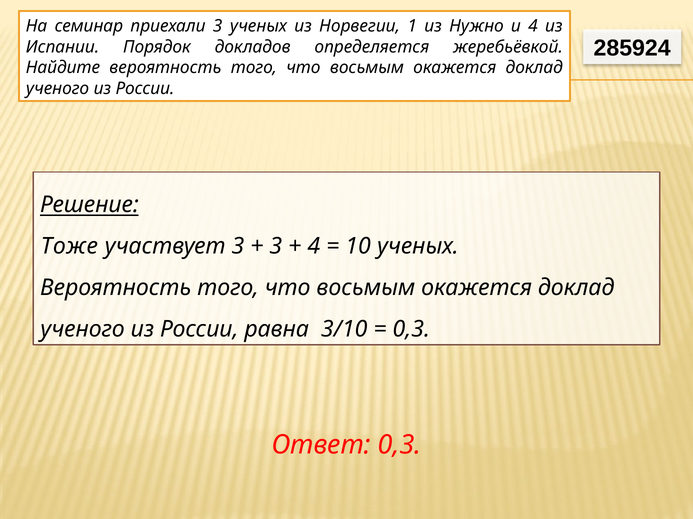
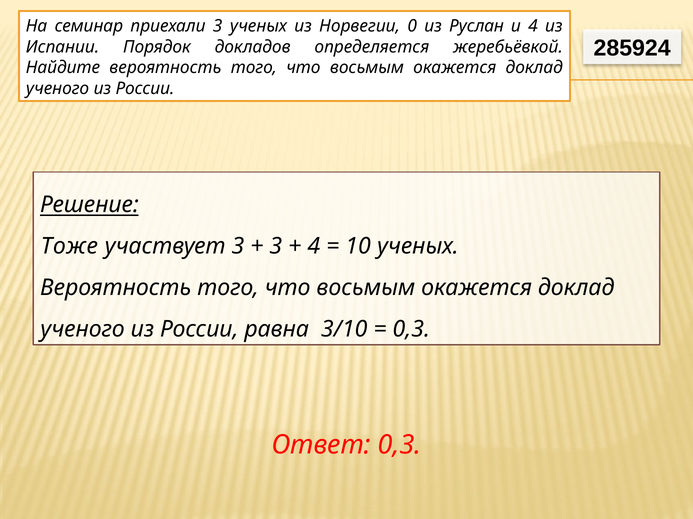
1: 1 -> 0
Нужно: Нужно -> Руслан
